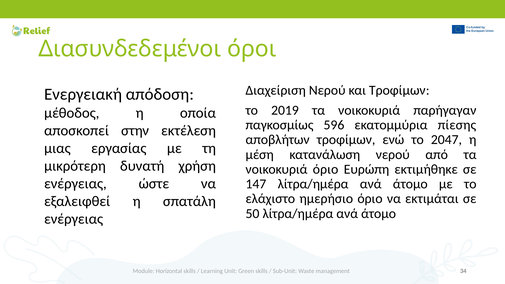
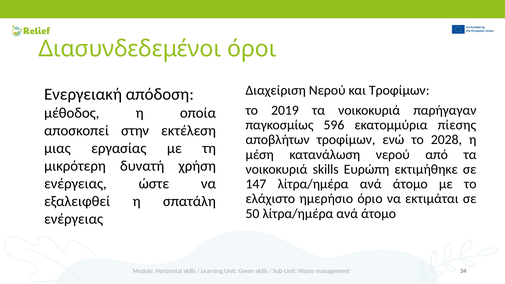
2047: 2047 -> 2028
νοικοκυριά όριο: όριο -> skills
